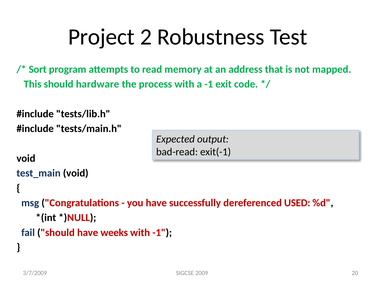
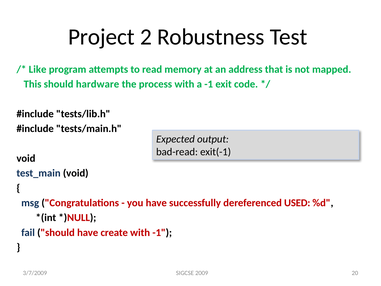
Sort: Sort -> Like
weeks: weeks -> create
